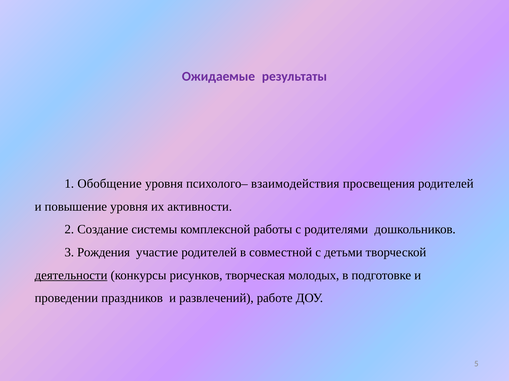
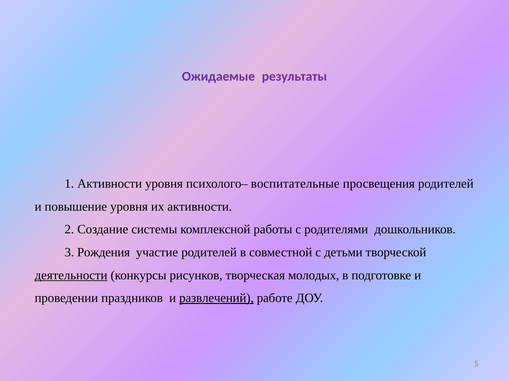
1 Обобщение: Обобщение -> Активности
взаимодействия: взаимодействия -> воспитательные
развлечений underline: none -> present
